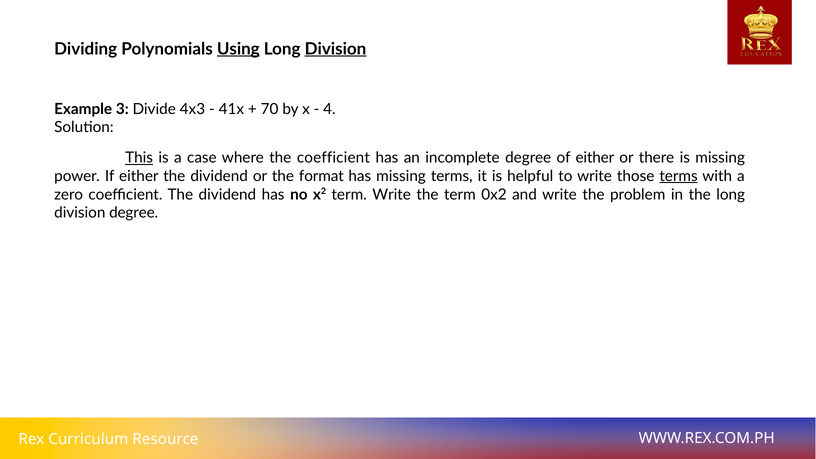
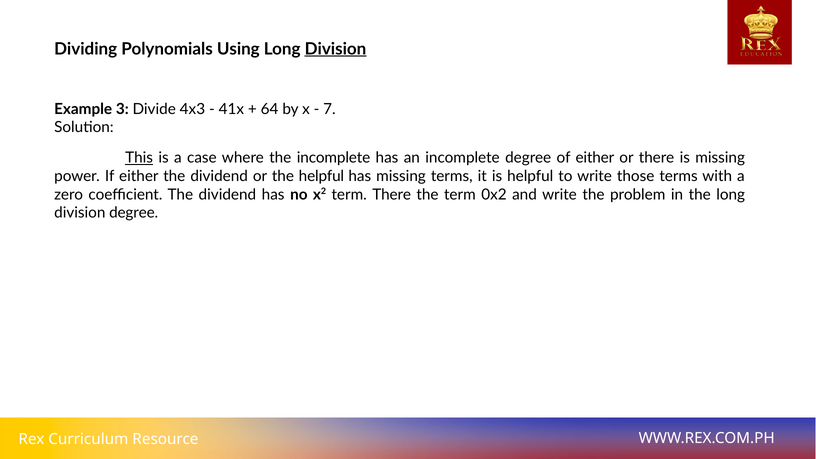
Using underline: present -> none
70: 70 -> 64
4: 4 -> 7
the coefficient: coefficient -> incomplete
the format: format -> helpful
terms at (679, 176) underline: present -> none
term Write: Write -> There
